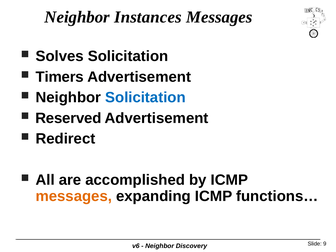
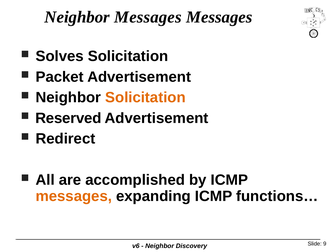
Neighbor Instances: Instances -> Messages
Timers: Timers -> Packet
Solicitation at (145, 98) colour: blue -> orange
